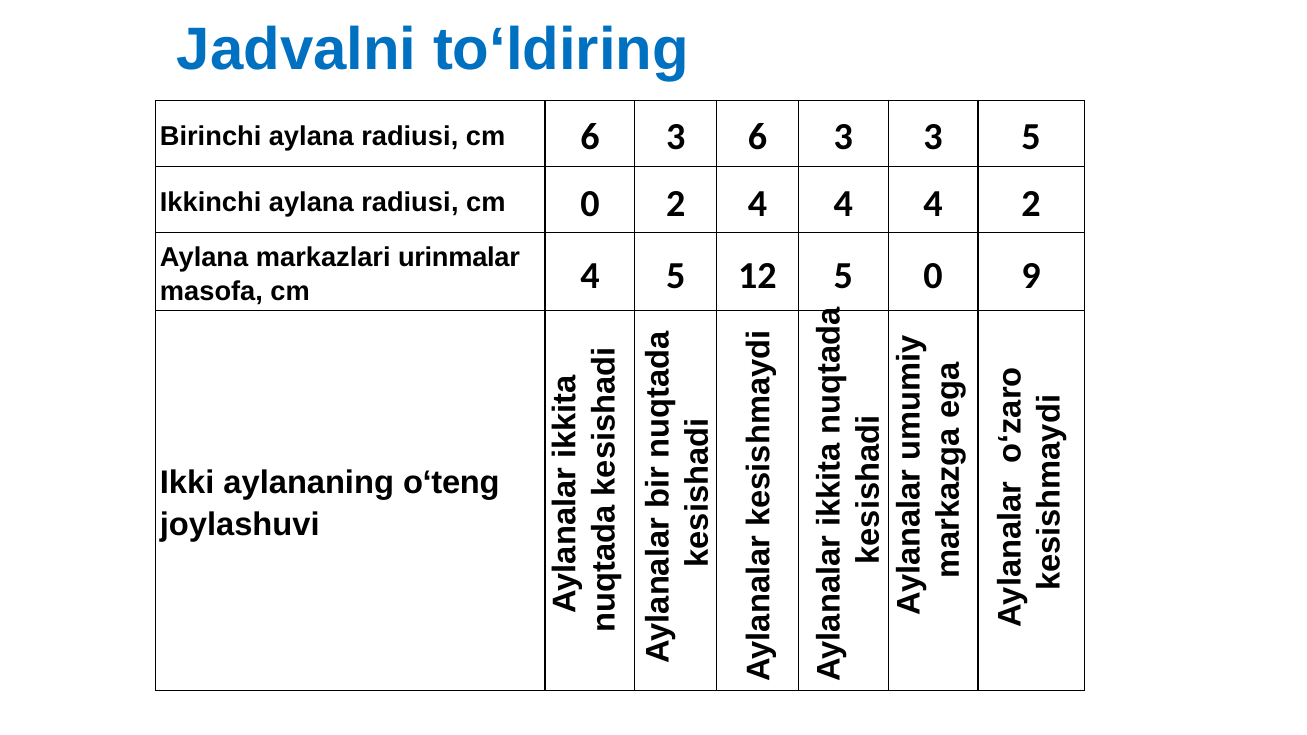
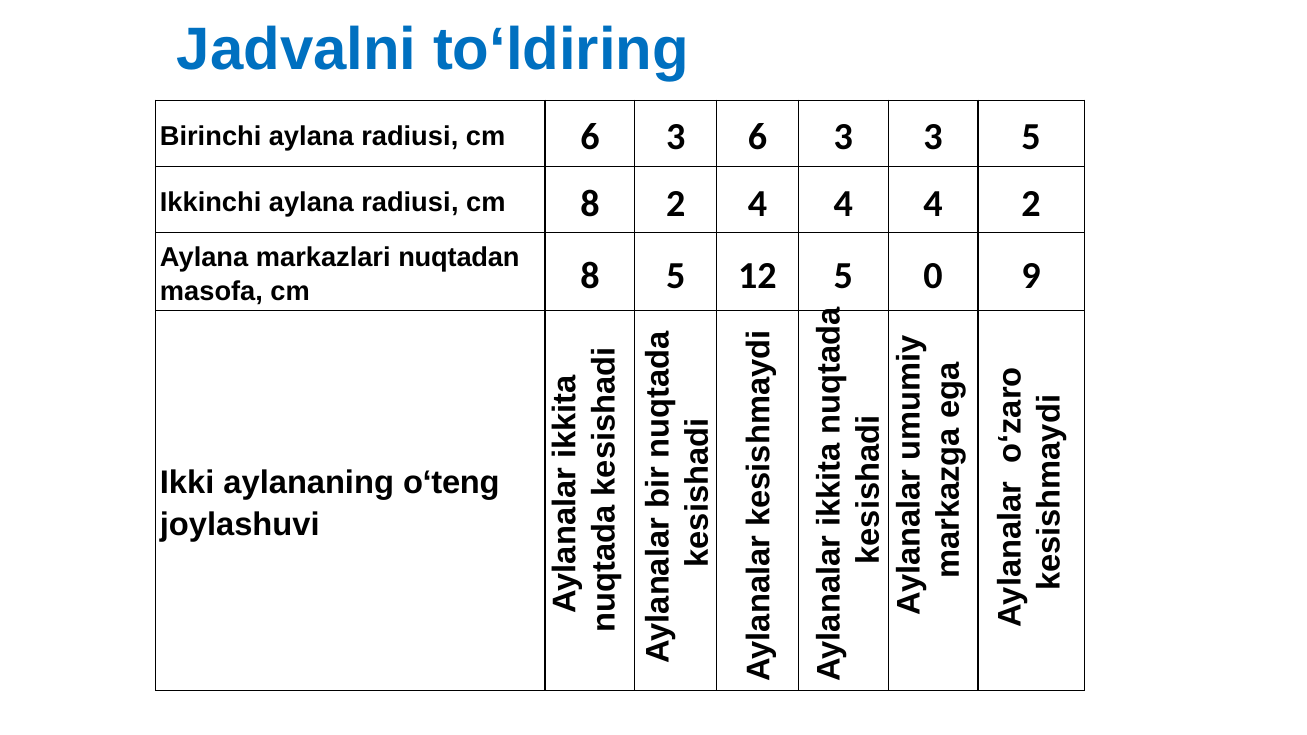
radiusi сm 0: 0 -> 8
urinmalar: urinmalar -> nuqtadan
masofa сm 4: 4 -> 8
